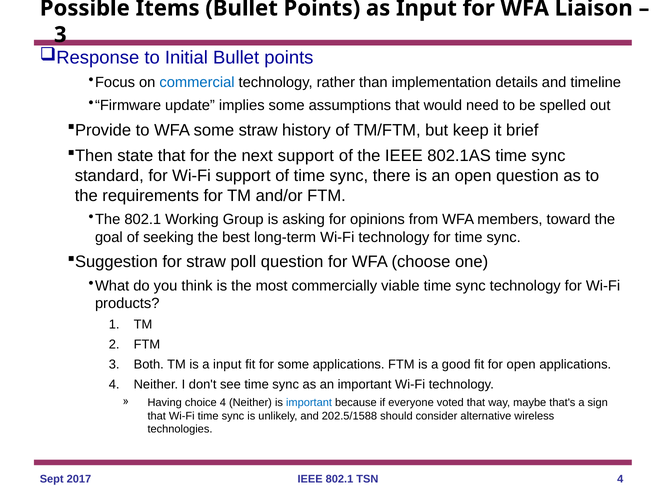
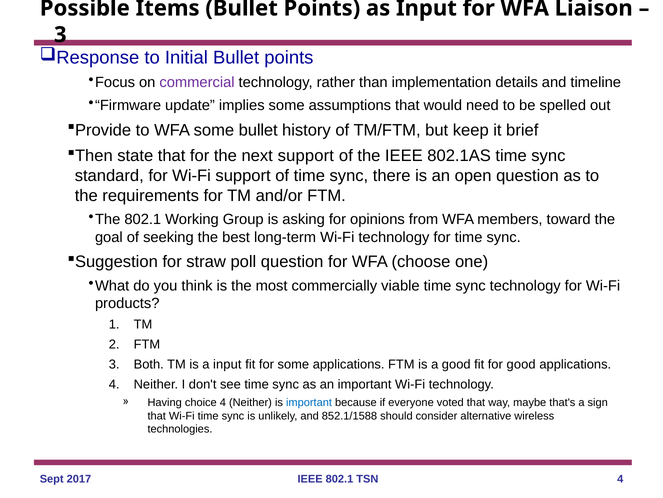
commercial colour: blue -> purple
some straw: straw -> bullet
for open: open -> good
202.5/1588: 202.5/1588 -> 852.1/1588
